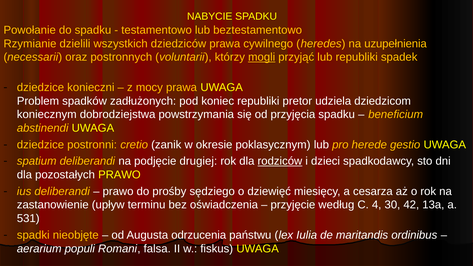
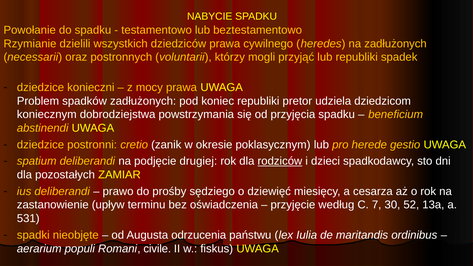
na uzupełnienia: uzupełnienia -> zadłużonych
mogli underline: present -> none
pozostałych PRAWO: PRAWO -> ZAMIAR
4: 4 -> 7
42: 42 -> 52
falsa: falsa -> civile
